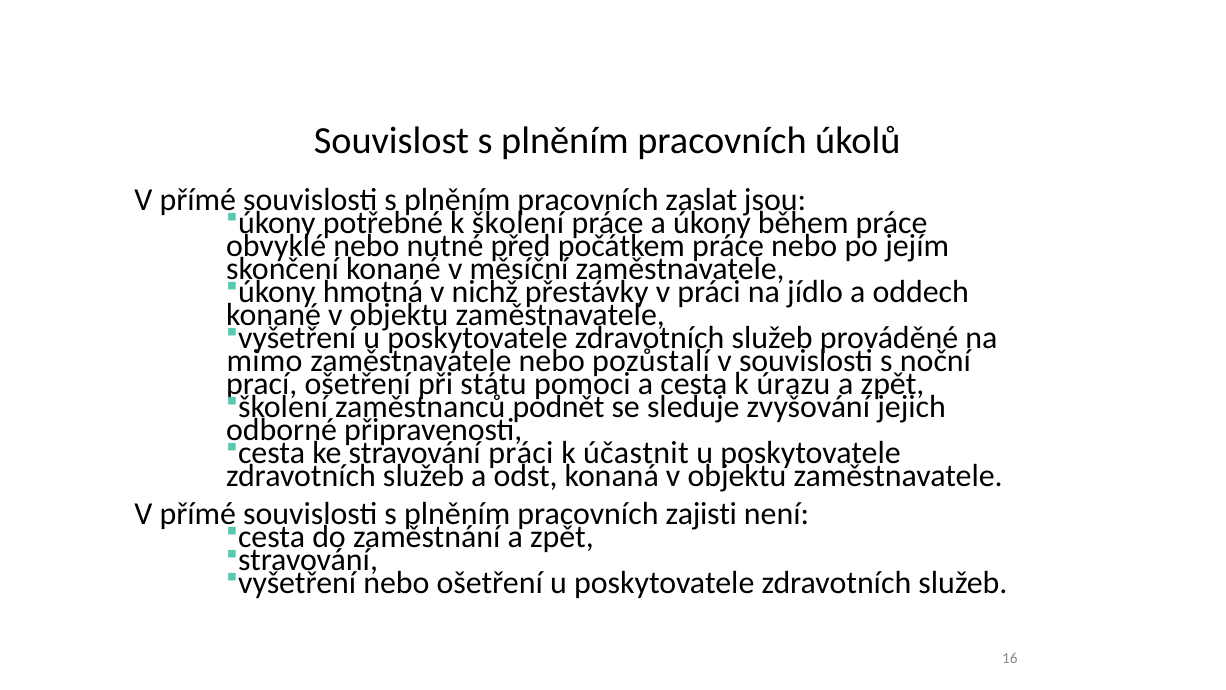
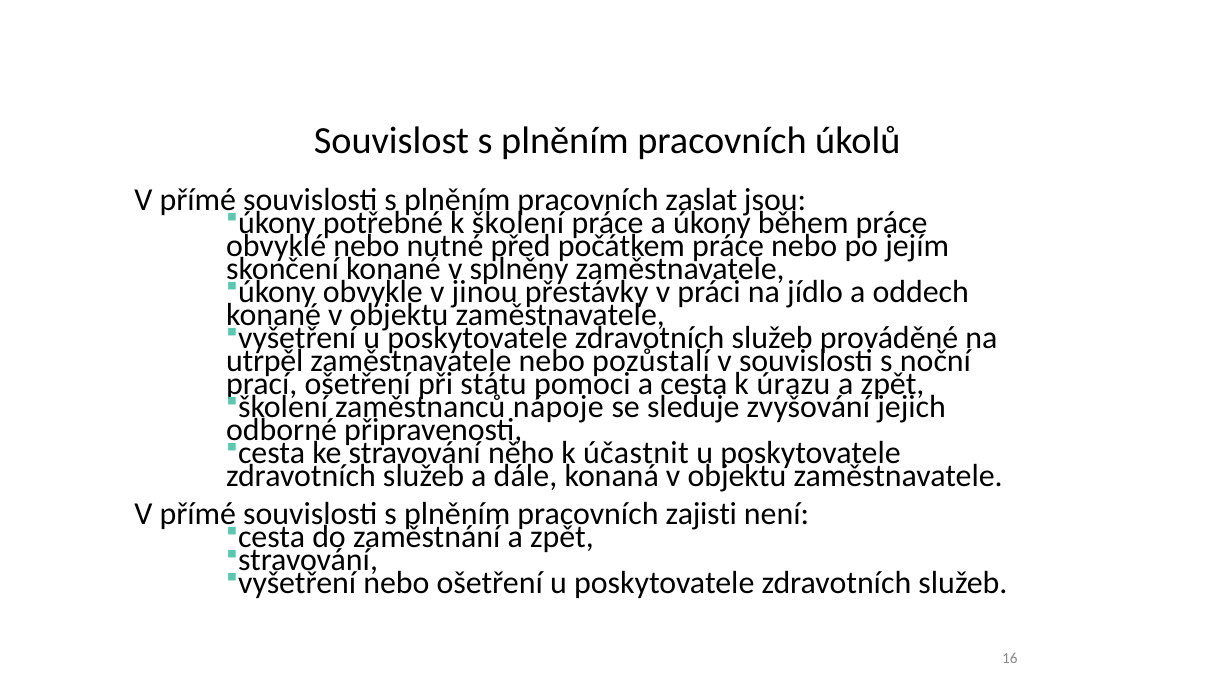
měsíční: měsíční -> splněny
hmotná: hmotná -> obvykle
nichž: nichž -> jinou
mimo: mimo -> utrpěl
podnět: podnět -> nápoje
stravování práci: práci -> něho
odst: odst -> dále
